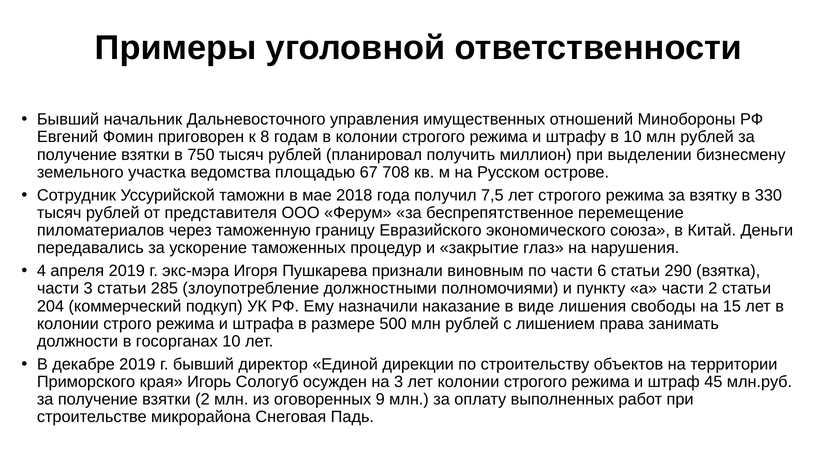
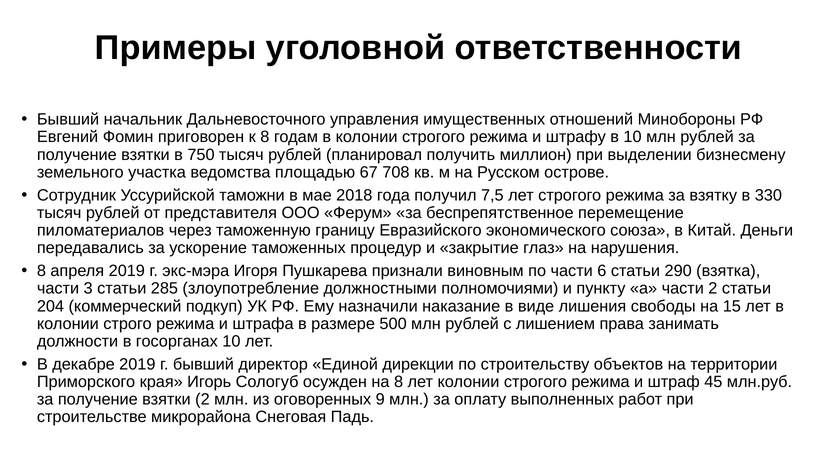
4 at (41, 271): 4 -> 8
на 3: 3 -> 8
